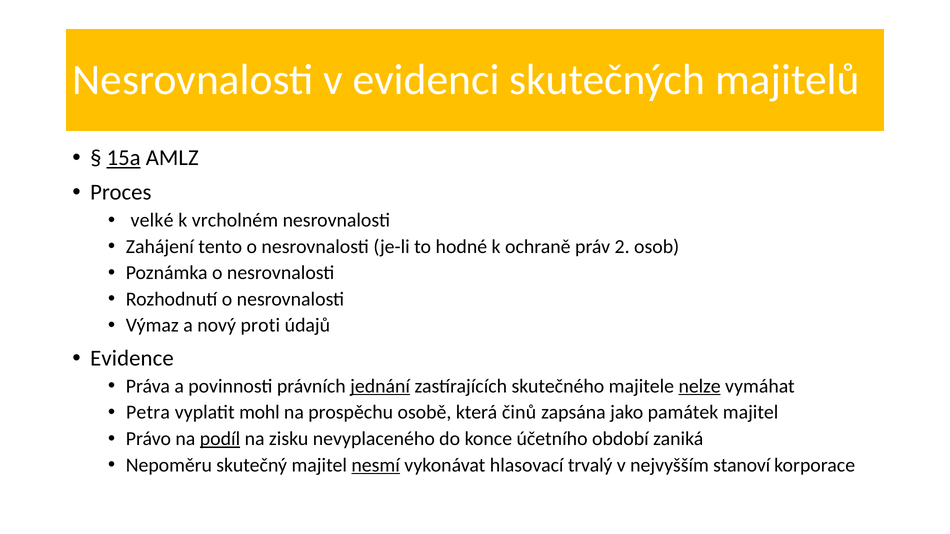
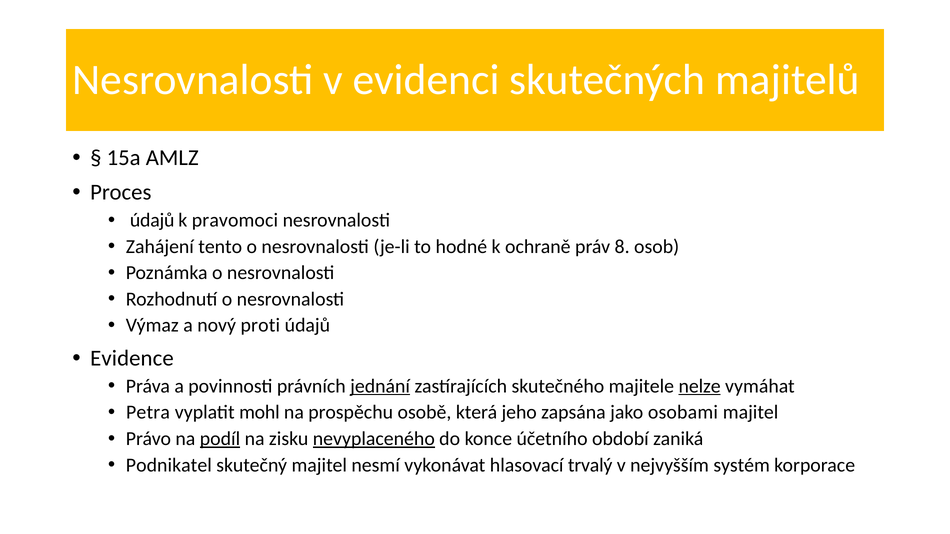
15a underline: present -> none
velké at (152, 220): velké -> údajů
vrcholném: vrcholném -> pravomoci
2: 2 -> 8
činů: činů -> jeho
památek: památek -> osobami
nevyplaceného underline: none -> present
Nepoměru: Nepoměru -> Podnikatel
nesmí underline: present -> none
stanoví: stanoví -> systém
